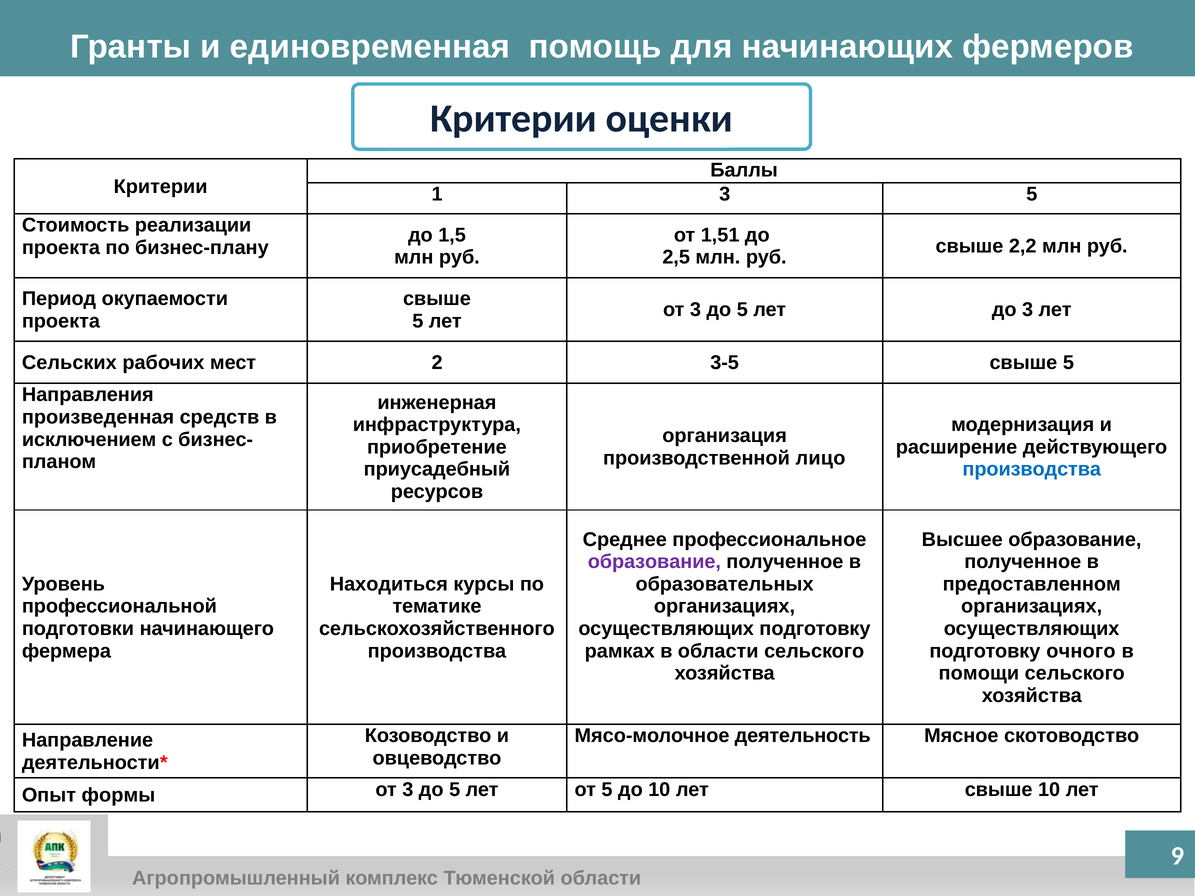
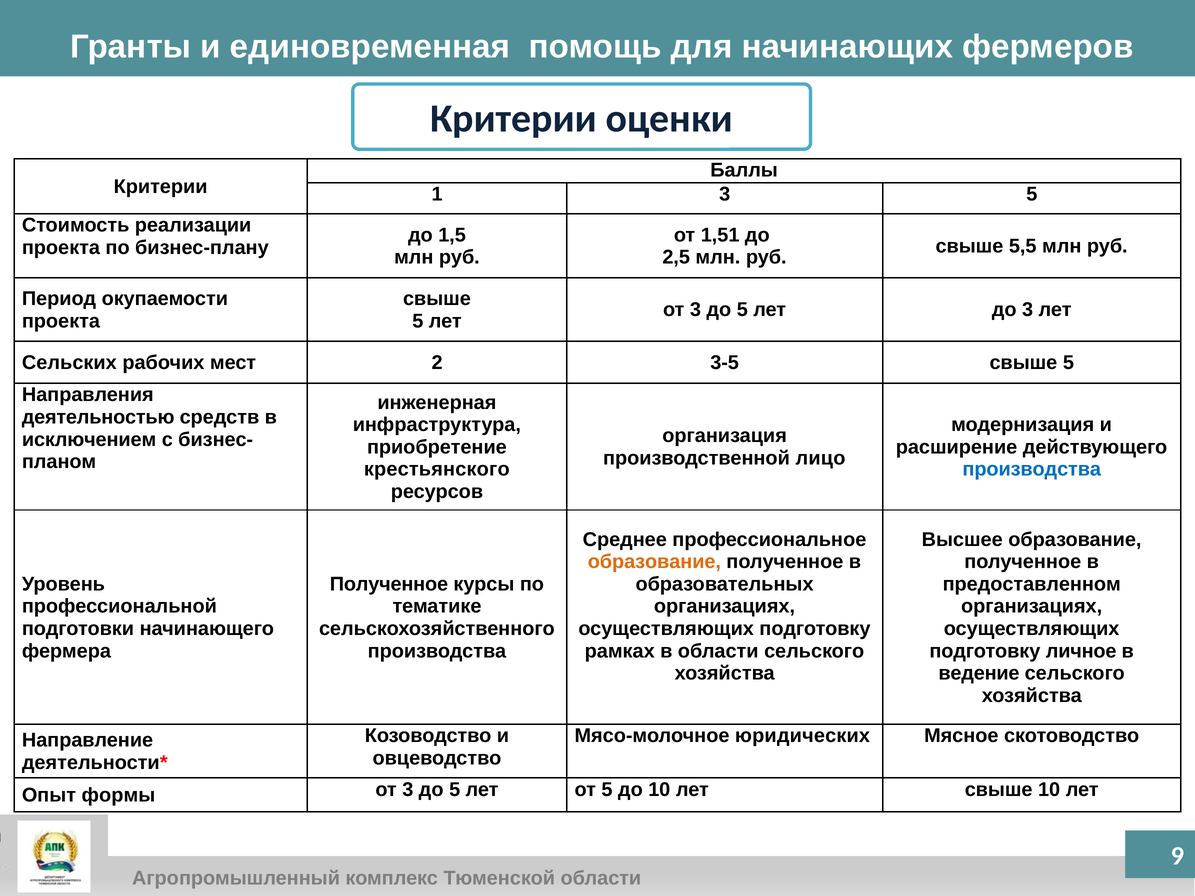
2,2: 2,2 -> 5,5
произведенная: произведенная -> деятельностью
приусадебный: приусадебный -> крестьянского
образование at (654, 562) colour: purple -> orange
Находиться at (389, 584): Находиться -> Полученное
очного: очного -> личное
помощи: помощи -> ведение
деятельность: деятельность -> юридических
